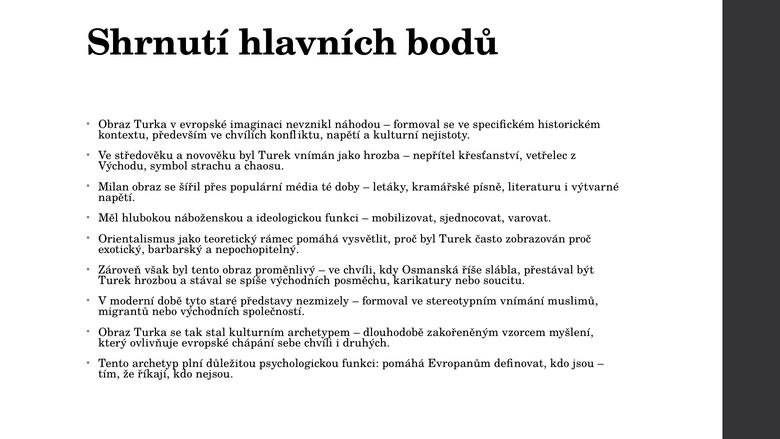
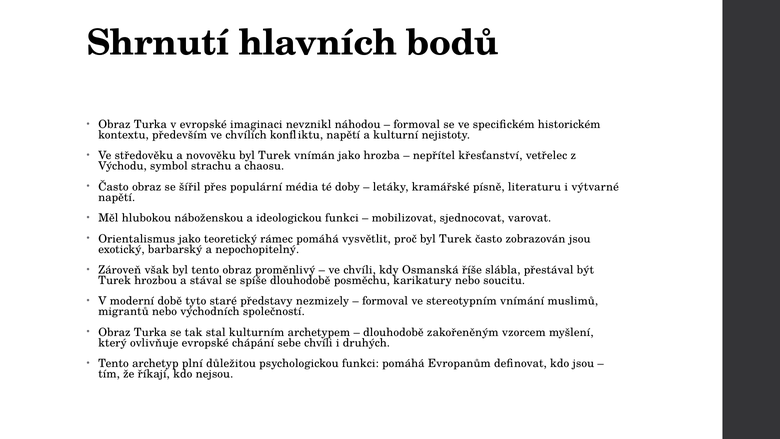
Milan at (114, 187): Milan -> Často
zobrazován proč: proč -> jsou
spíše východních: východních -> dlouhodobě
